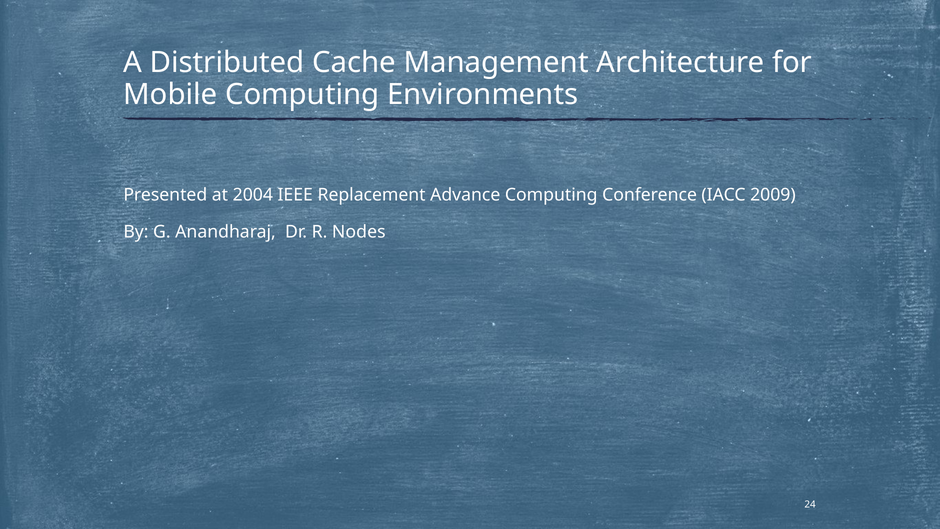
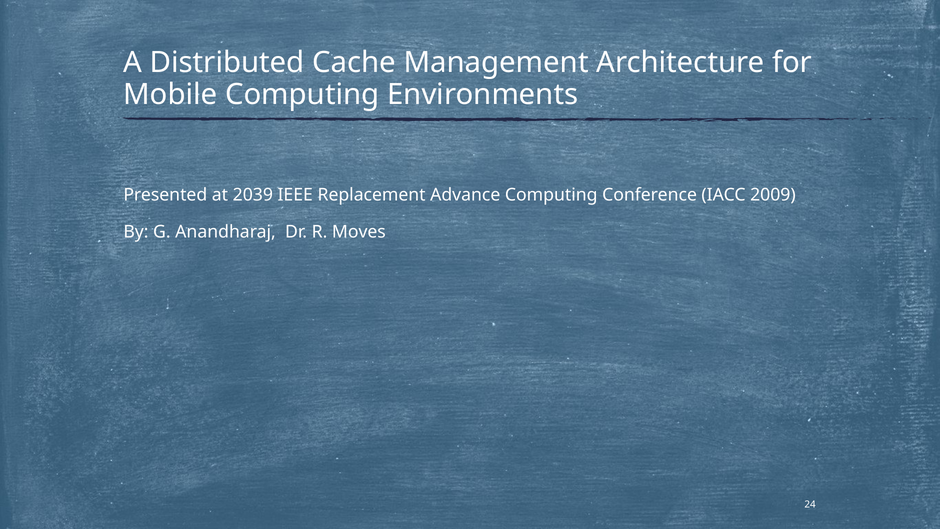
2004: 2004 -> 2039
Nodes: Nodes -> Moves
